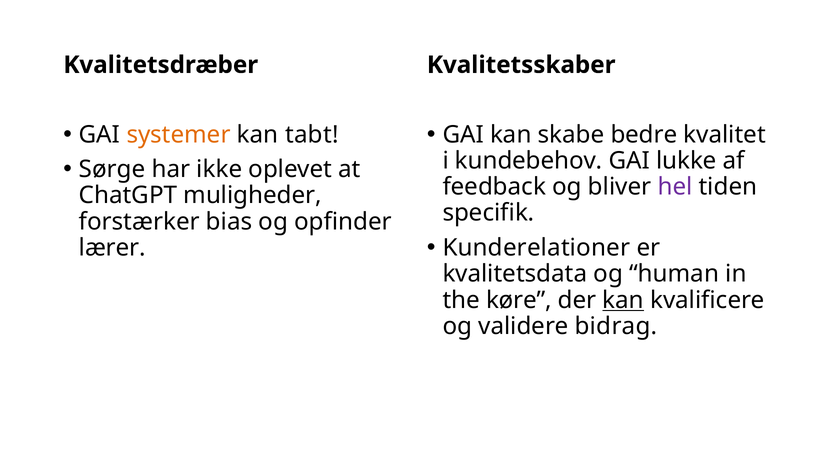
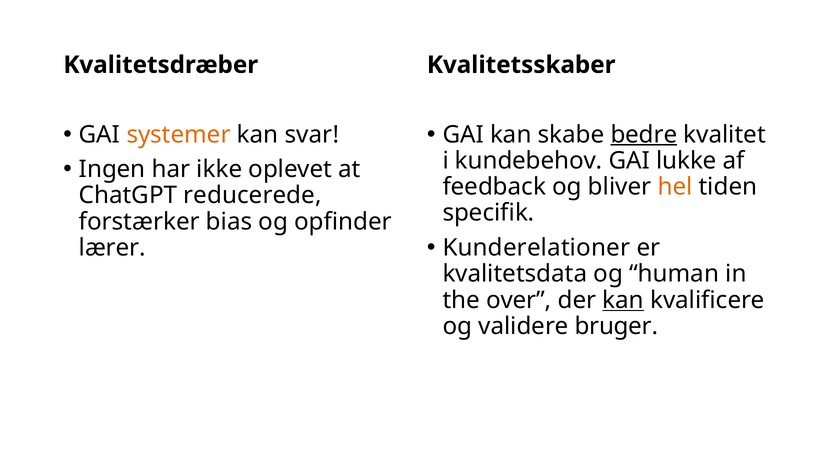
tabt: tabt -> svar
bedre underline: none -> present
Sørge: Sørge -> Ingen
hel colour: purple -> orange
muligheder: muligheder -> reducerede
køre: køre -> over
bidrag: bidrag -> bruger
